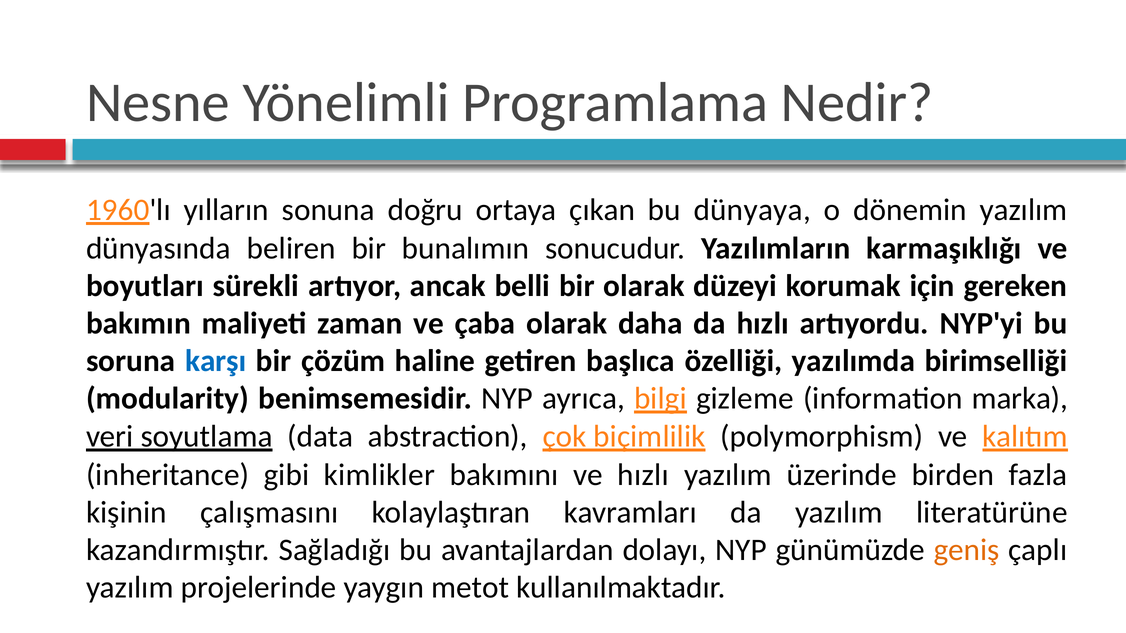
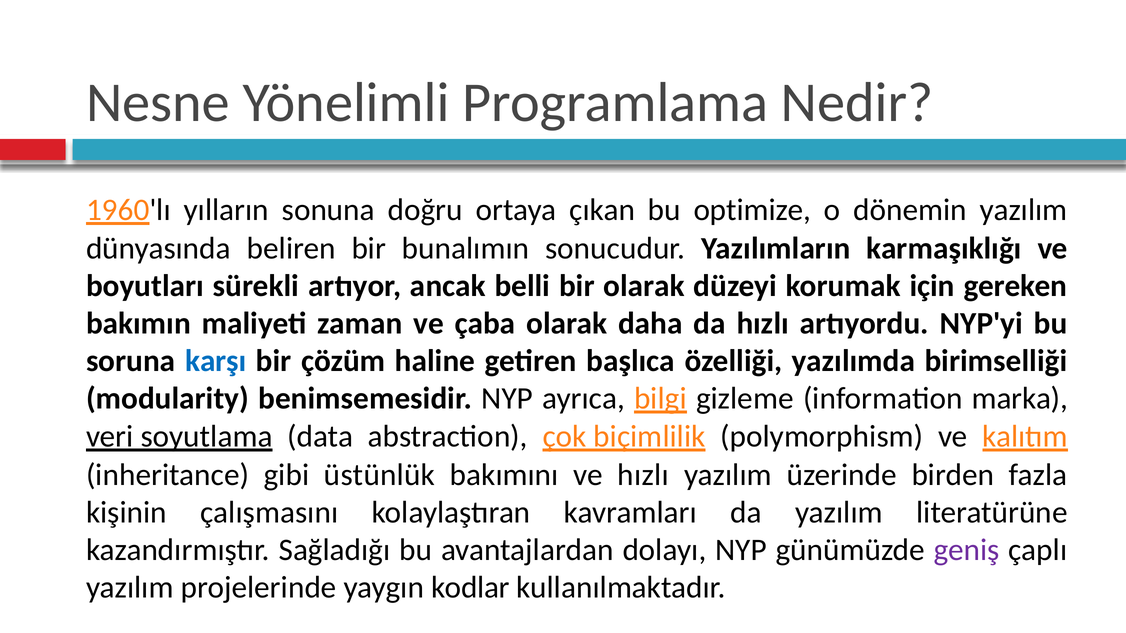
dünyaya: dünyaya -> optimize
kimlikler: kimlikler -> üstünlük
geniş colour: orange -> purple
metot: metot -> kodlar
